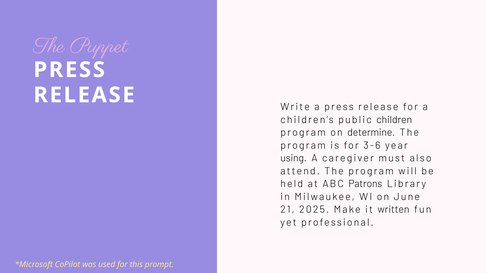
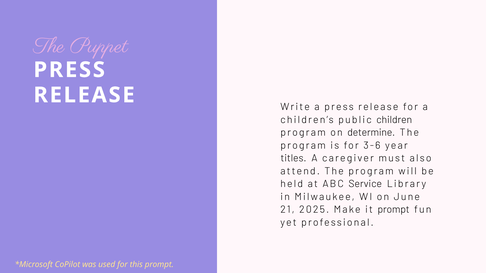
using: using -> titles
Patrons: Patrons -> Service
it written: written -> prompt
